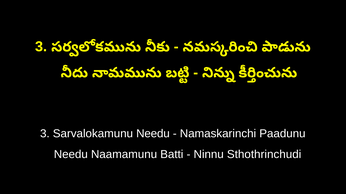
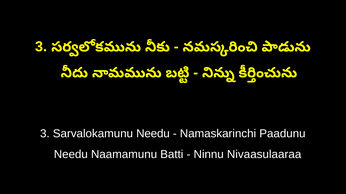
Sthothrinchudi: Sthothrinchudi -> Nivaasulaaraa
